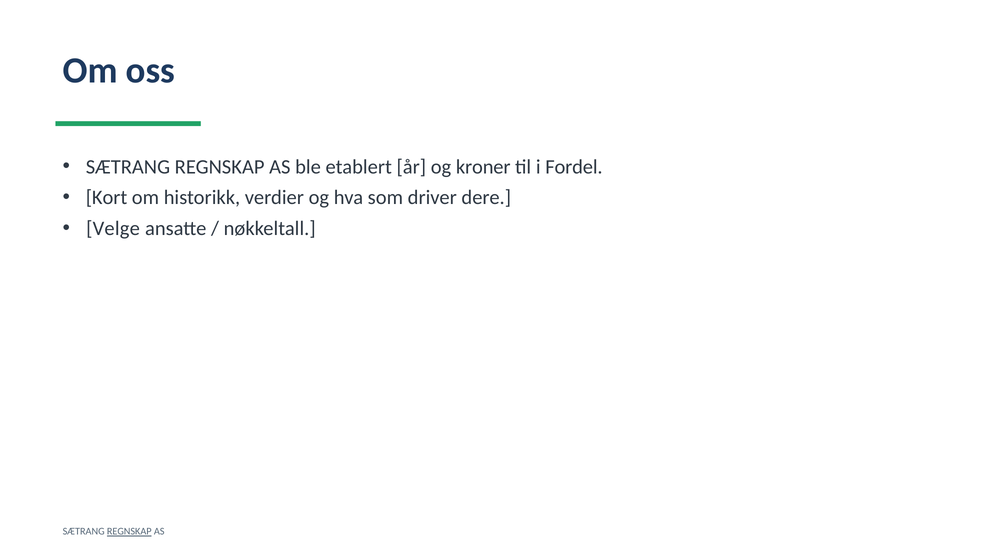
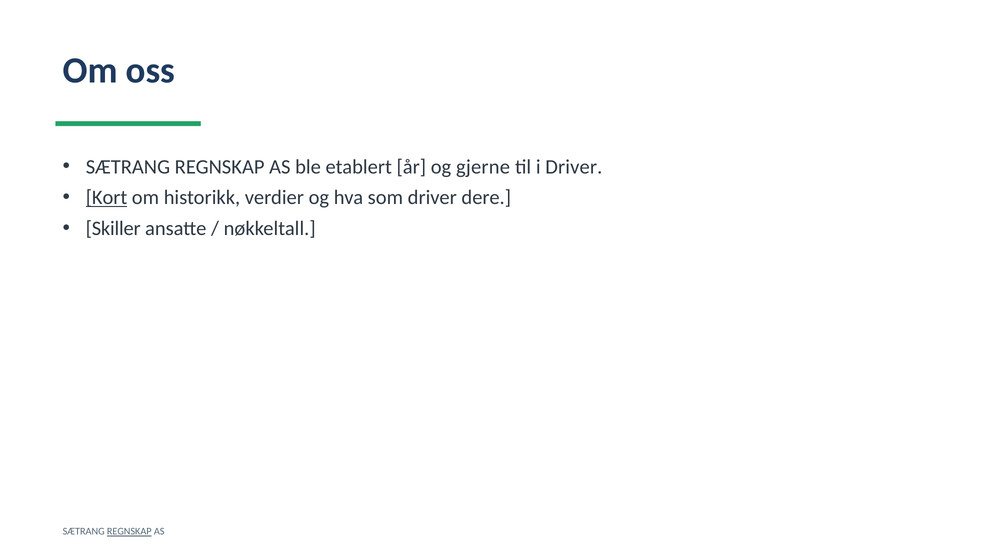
kroner: kroner -> gjerne
i Fordel: Fordel -> Driver
Kort underline: none -> present
Velge: Velge -> Skiller
